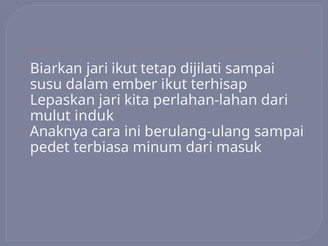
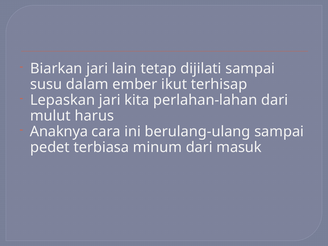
jari ikut: ikut -> lain
induk: induk -> harus
